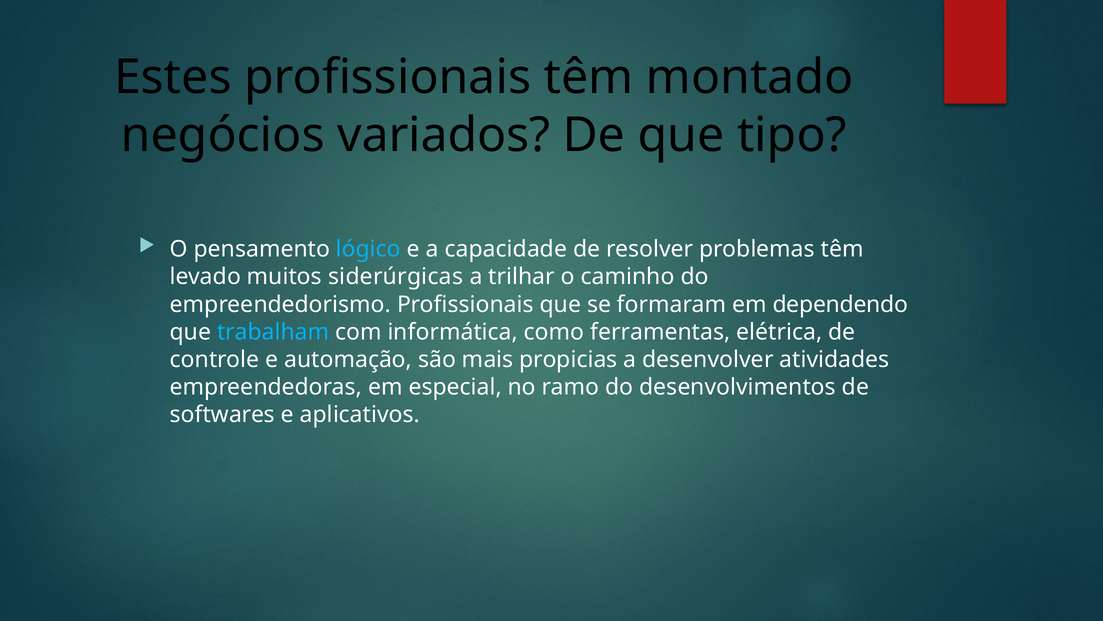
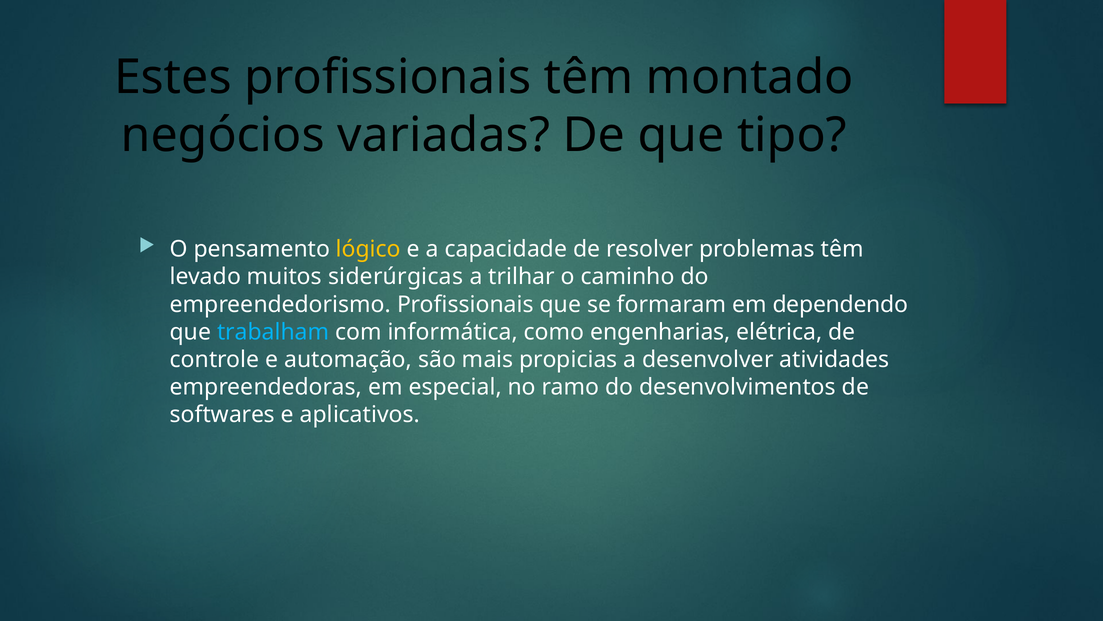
variados: variados -> variadas
lógico colour: light blue -> yellow
ferramentas: ferramentas -> engenharias
